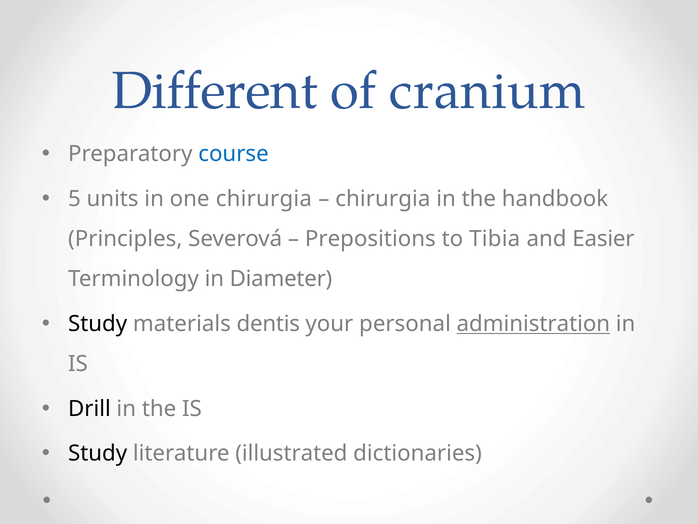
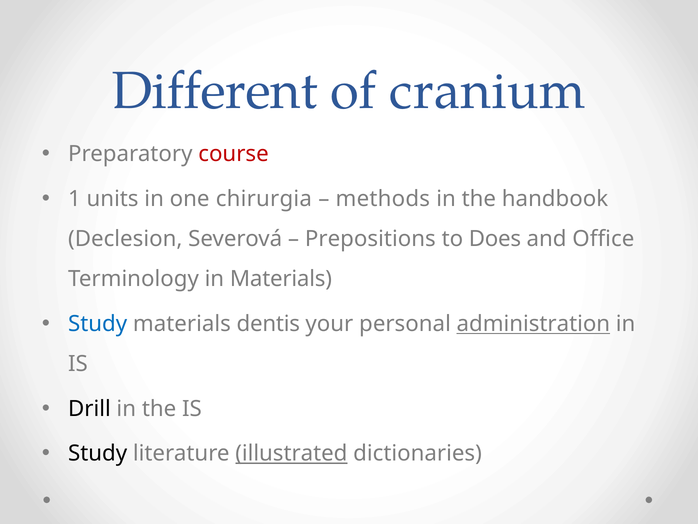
course colour: blue -> red
5: 5 -> 1
chirurgia at (383, 199): chirurgia -> methods
Principles: Principles -> Declesion
Tibia: Tibia -> Does
Easier: Easier -> Office
in Diameter: Diameter -> Materials
Study at (98, 324) colour: black -> blue
illustrated underline: none -> present
